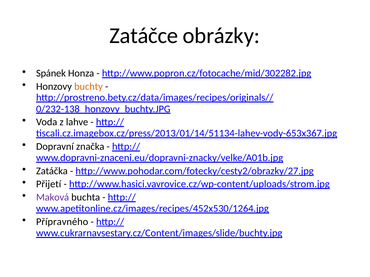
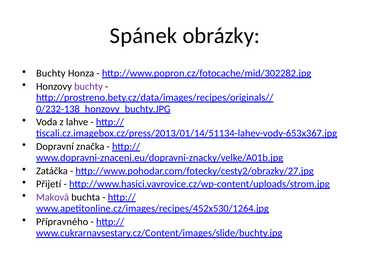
Zatáčce: Zatáčce -> Spánek
Spánek at (51, 73): Spánek -> Buchty
buchty at (89, 87) colour: orange -> purple
